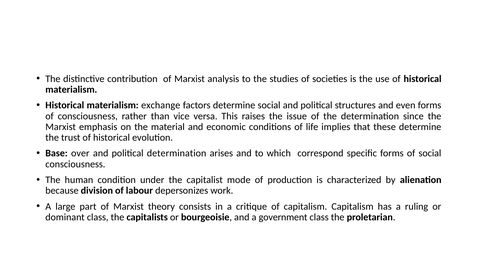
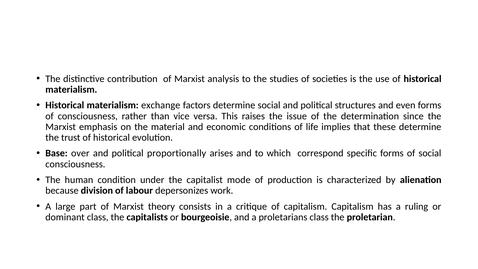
political determination: determination -> proportionally
government: government -> proletarians
